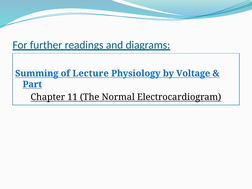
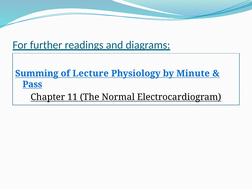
Voltage: Voltage -> Minute
Part: Part -> Pass
